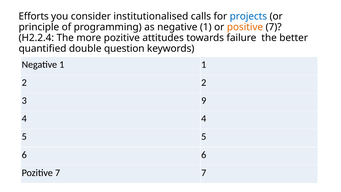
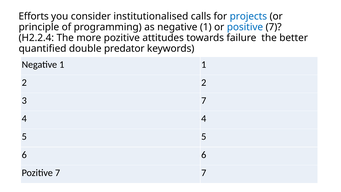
positive colour: orange -> blue
question: question -> predator
3 9: 9 -> 7
